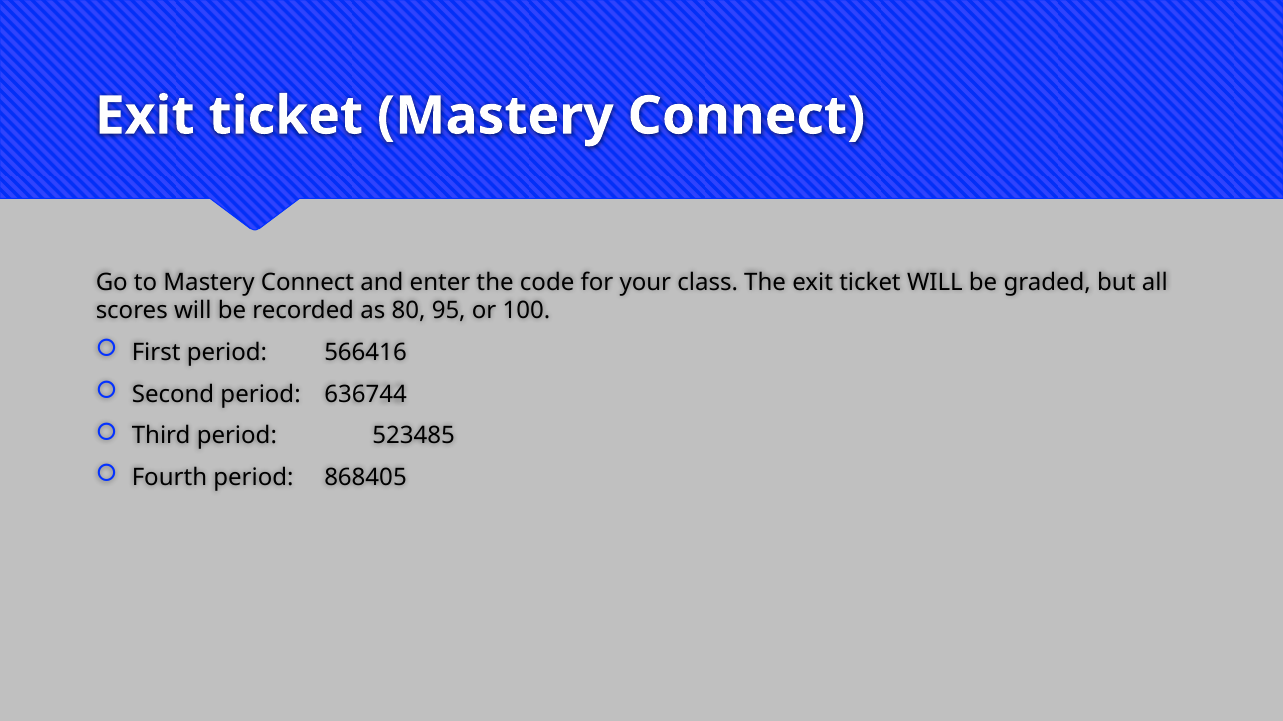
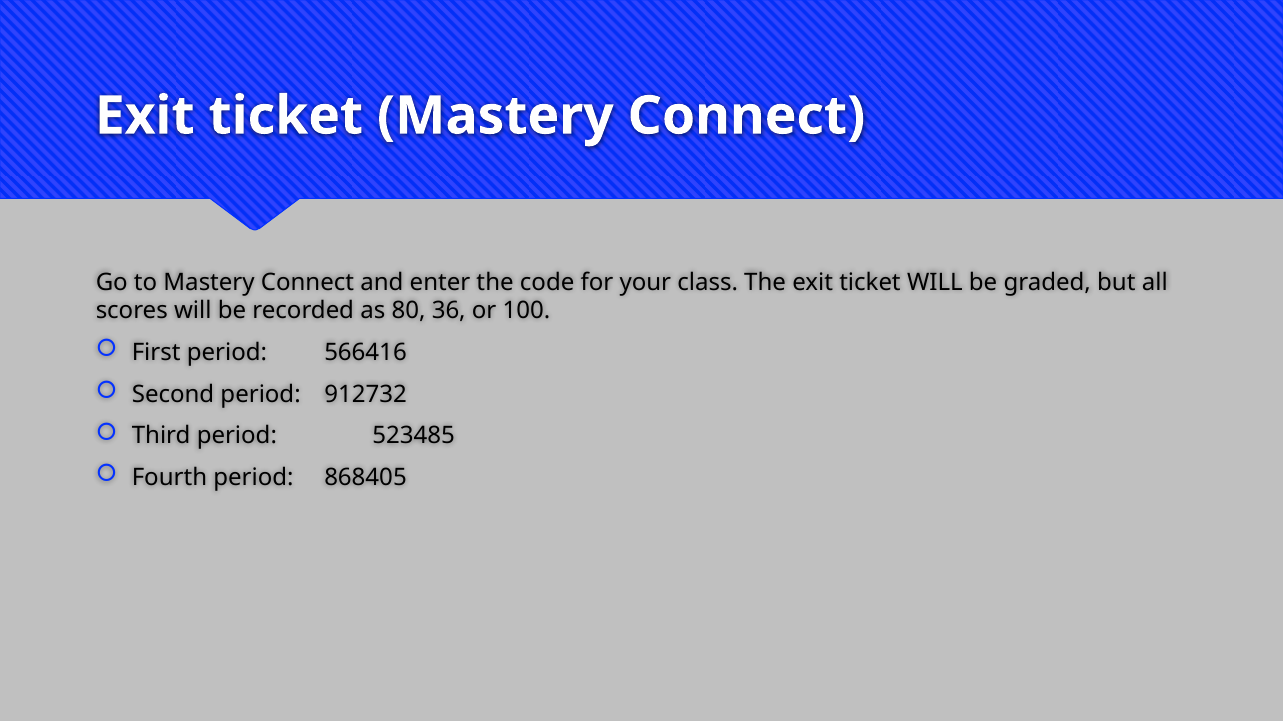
95: 95 -> 36
636744: 636744 -> 912732
